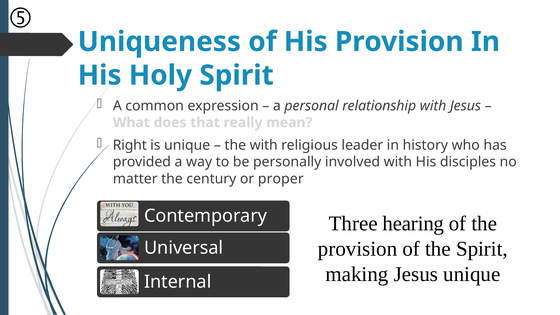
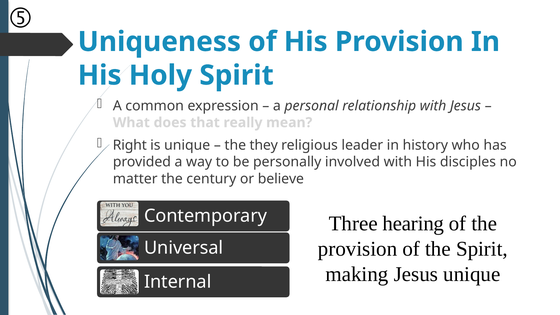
the with: with -> they
proper: proper -> believe
